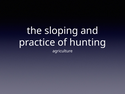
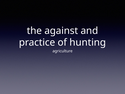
sloping: sloping -> against
